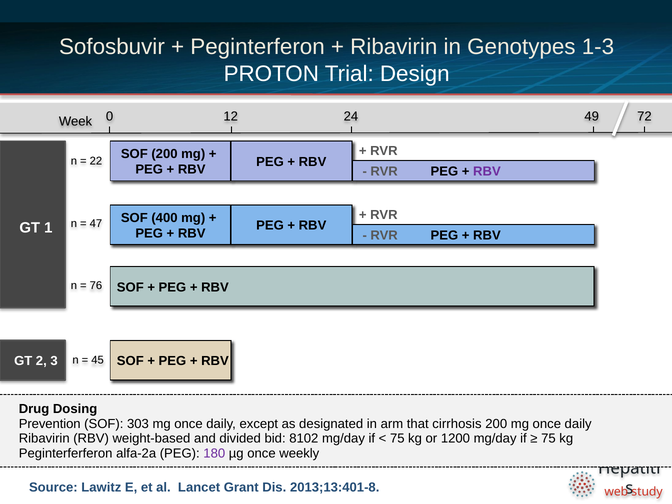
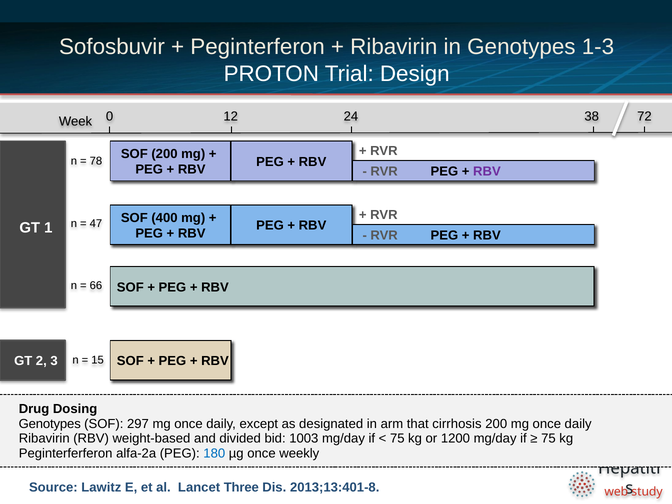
49: 49 -> 38
22: 22 -> 78
76: 76 -> 66
45: 45 -> 15
Prevention at (50, 424): Prevention -> Genotypes
303: 303 -> 297
8102: 8102 -> 1003
180 colour: purple -> blue
Grant: Grant -> Three
